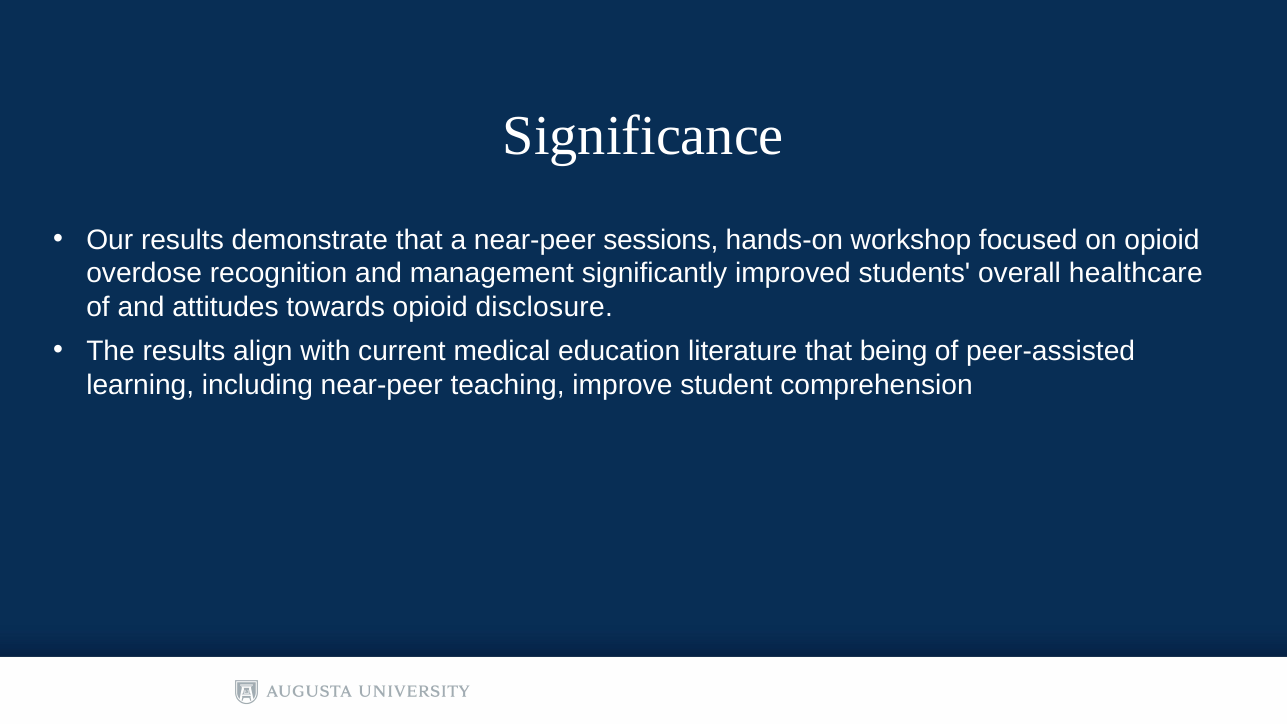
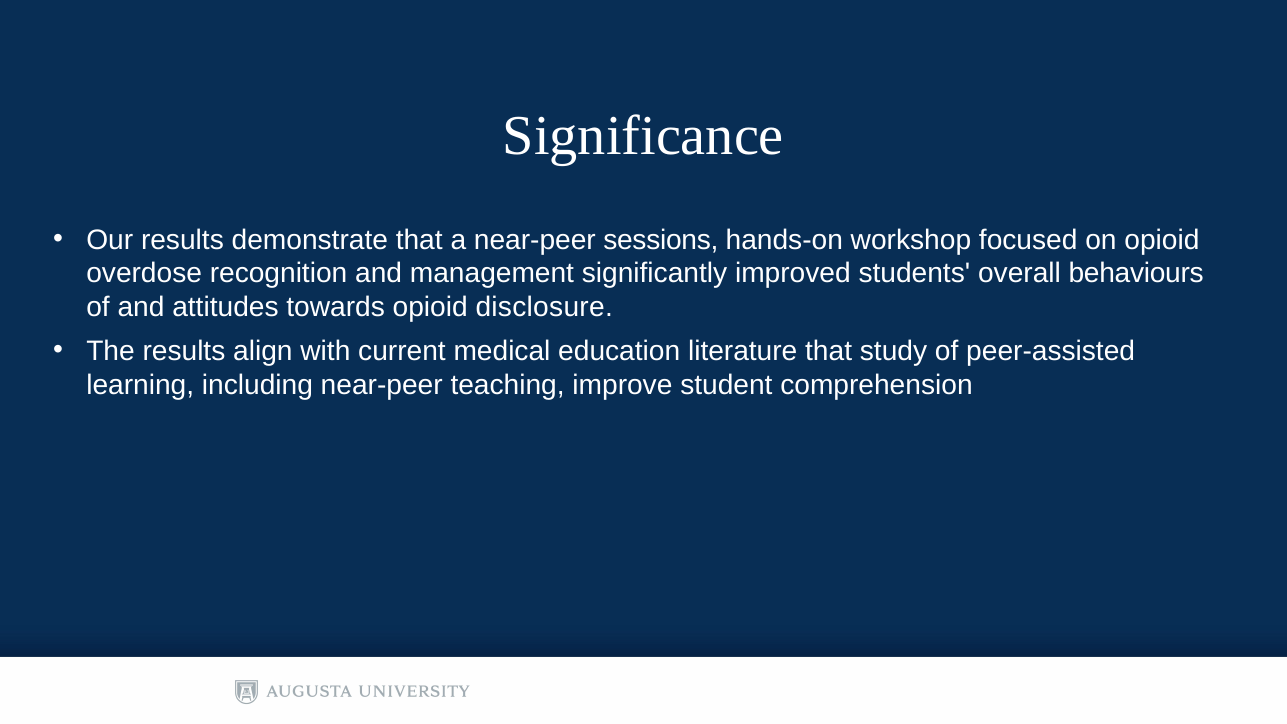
healthcare: healthcare -> behaviours
being: being -> study
